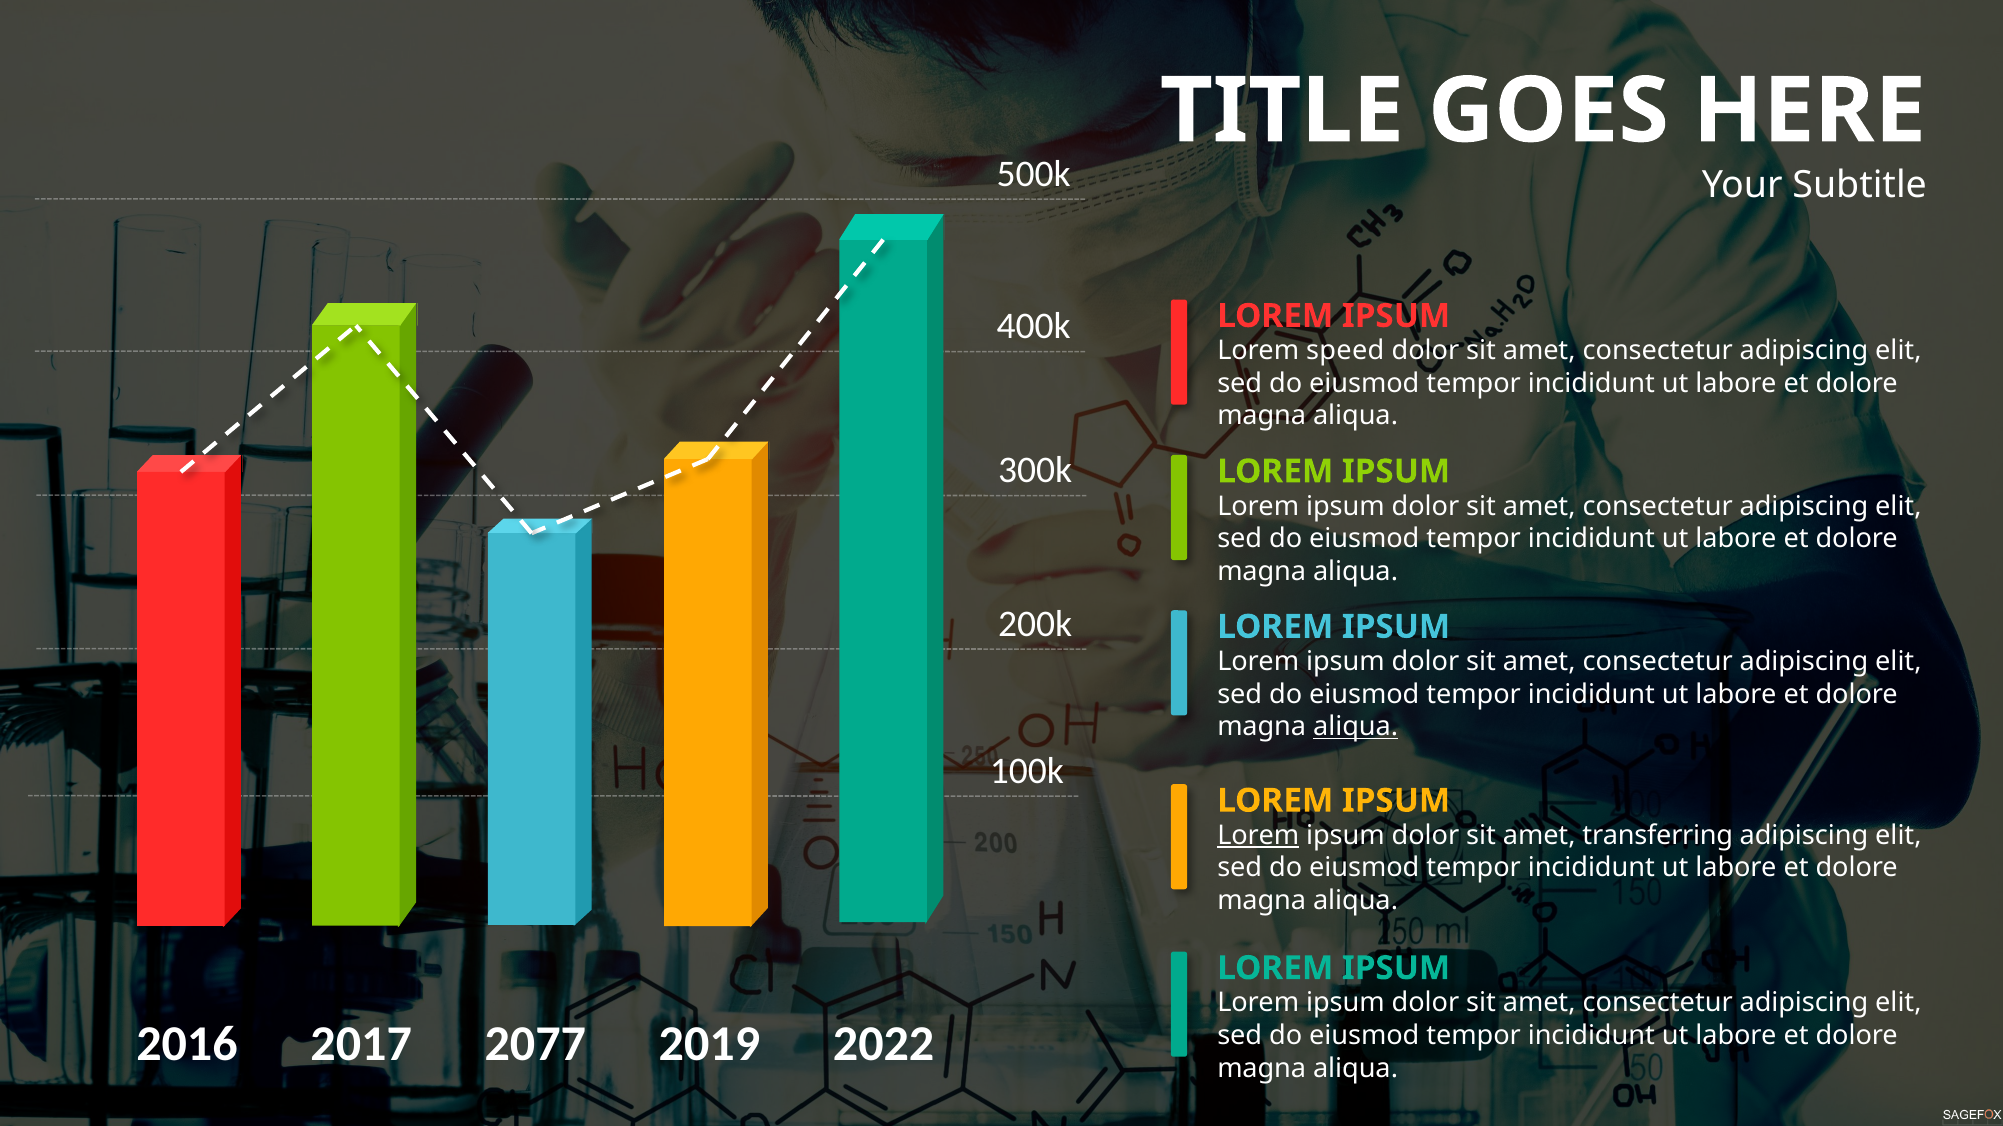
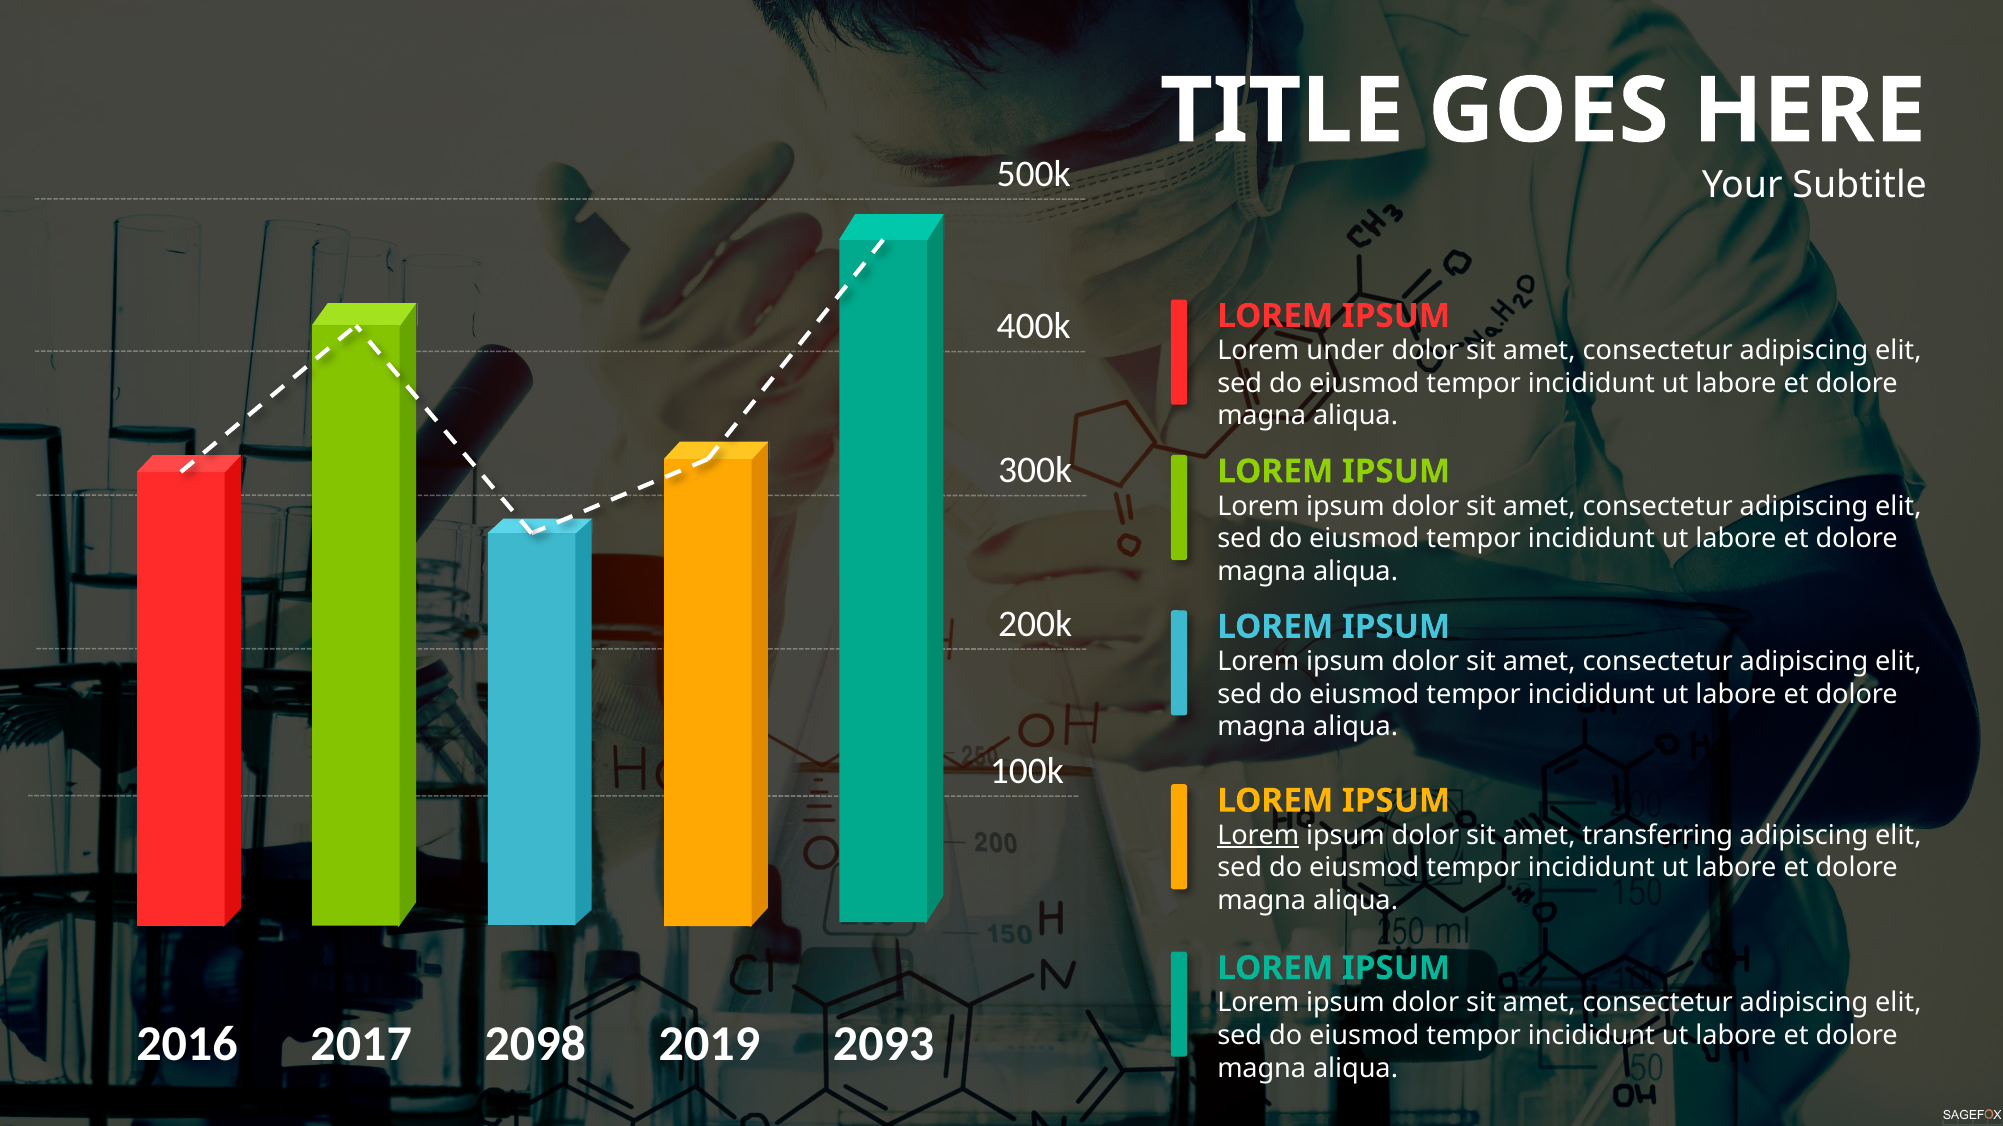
speed: speed -> under
aliqua at (1356, 727) underline: present -> none
2077: 2077 -> 2098
2022: 2022 -> 2093
